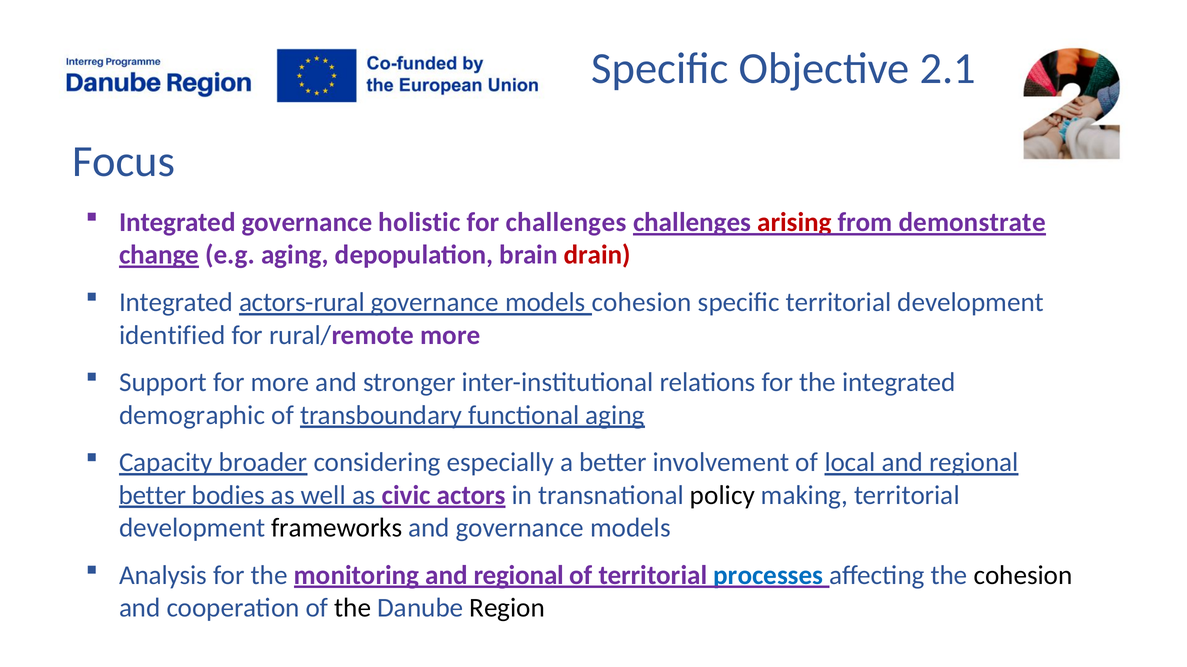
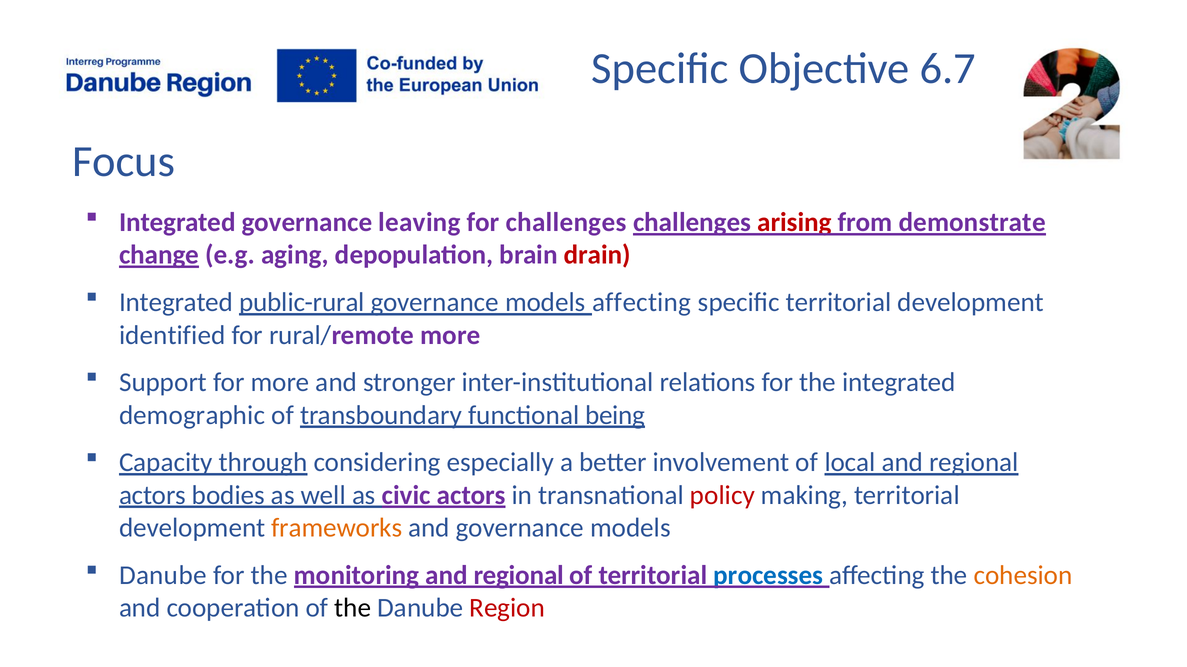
2.1: 2.1 -> 6.7
holistic: holistic -> leaving
actors-rural: actors-rural -> public-rural
models cohesion: cohesion -> affecting
functional aging: aging -> being
broader: broader -> through
better at (152, 496): better -> actors
policy colour: black -> red
frameworks colour: black -> orange
Analysis at (163, 576): Analysis -> Danube
cohesion at (1023, 576) colour: black -> orange
Region colour: black -> red
